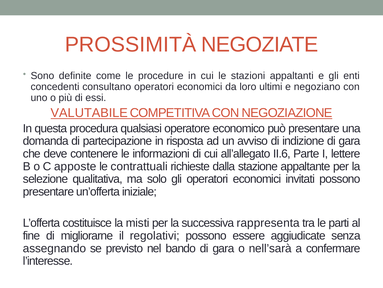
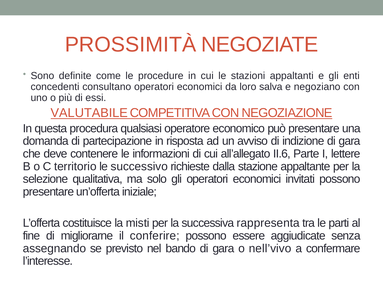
ultimi: ultimi -> salva
apposte: apposte -> territorio
contrattuali: contrattuali -> successivo
regolativi: regolativi -> conferire
nell’sarà: nell’sarà -> nell’vivo
